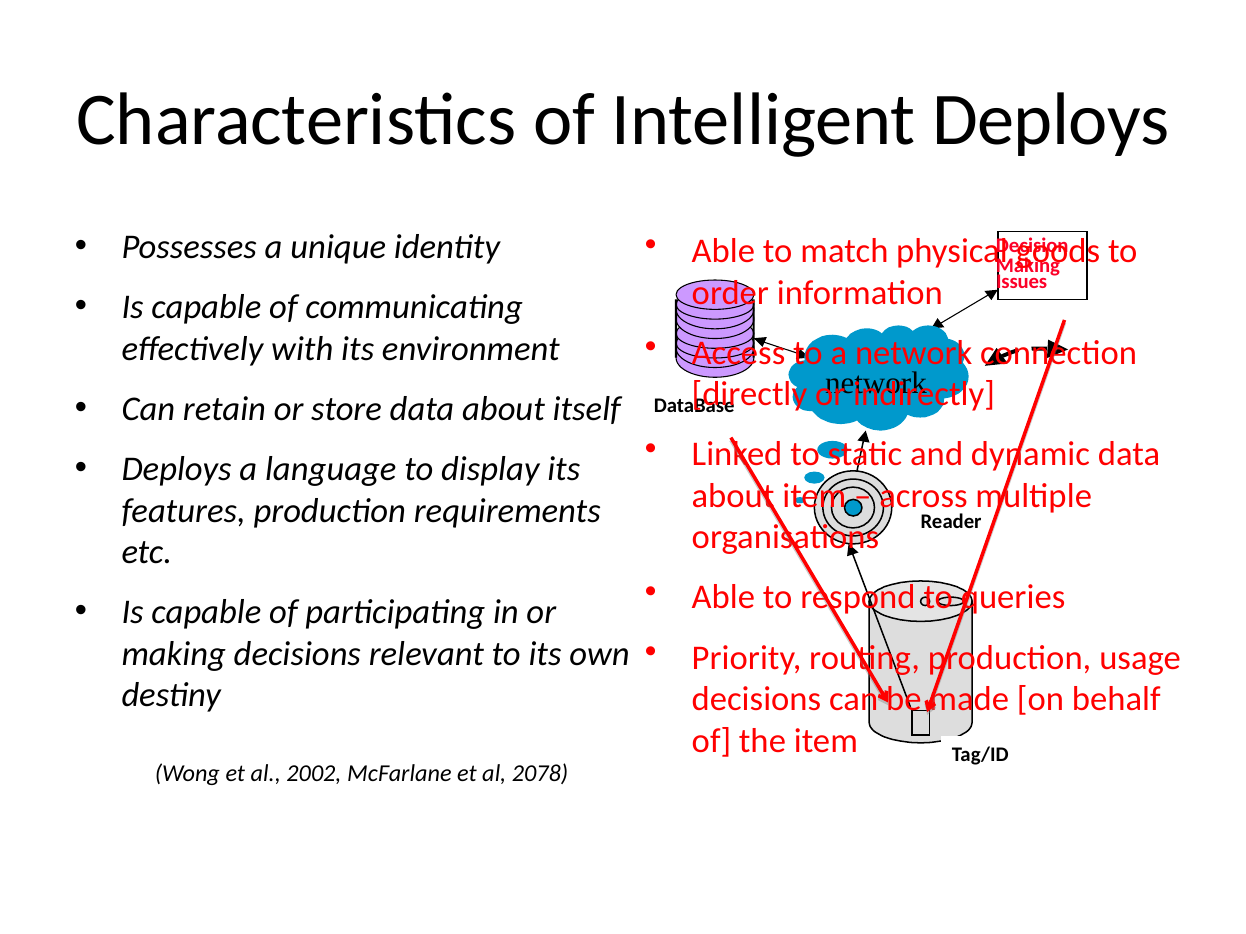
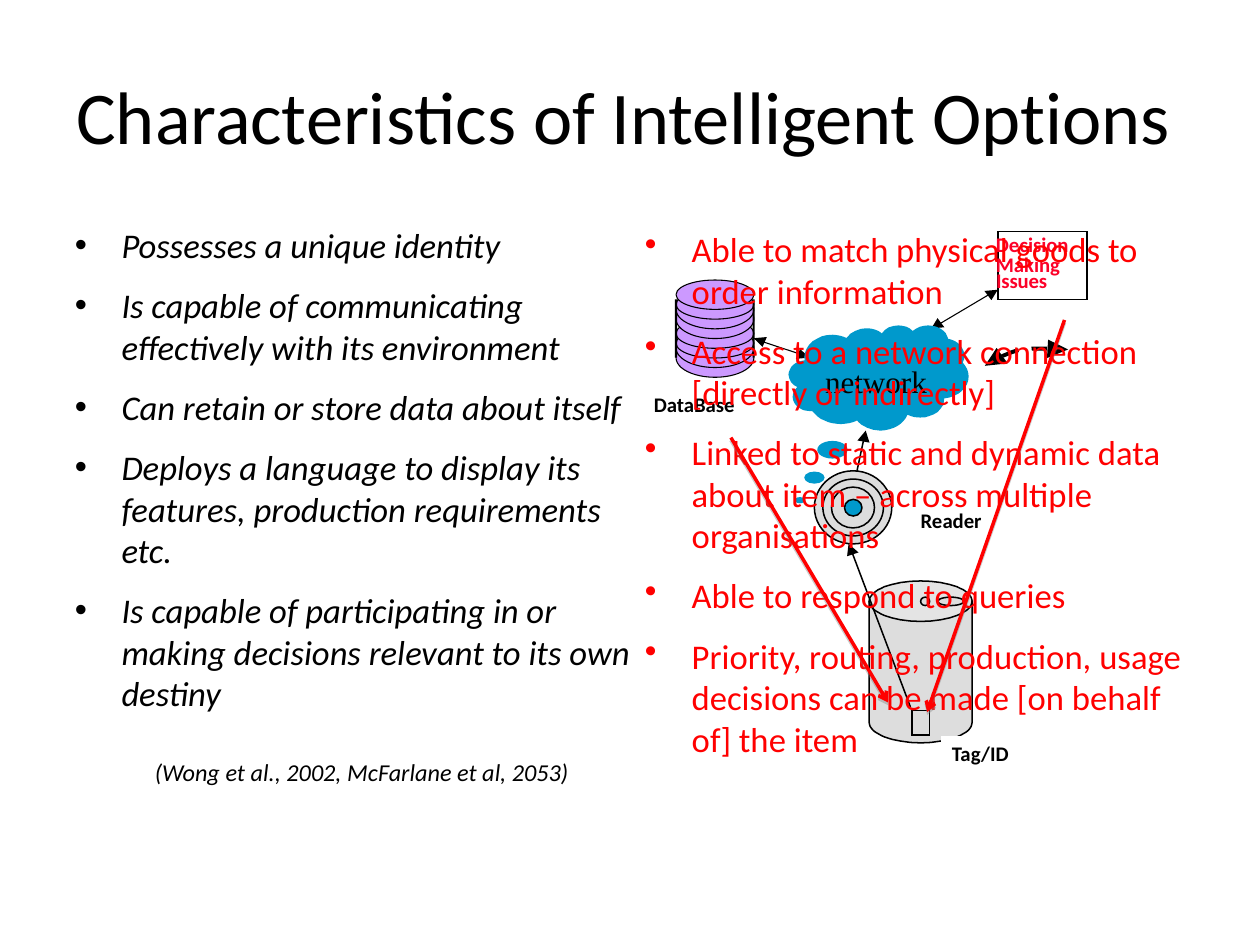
Intelligent Deploys: Deploys -> Options
2078: 2078 -> 2053
